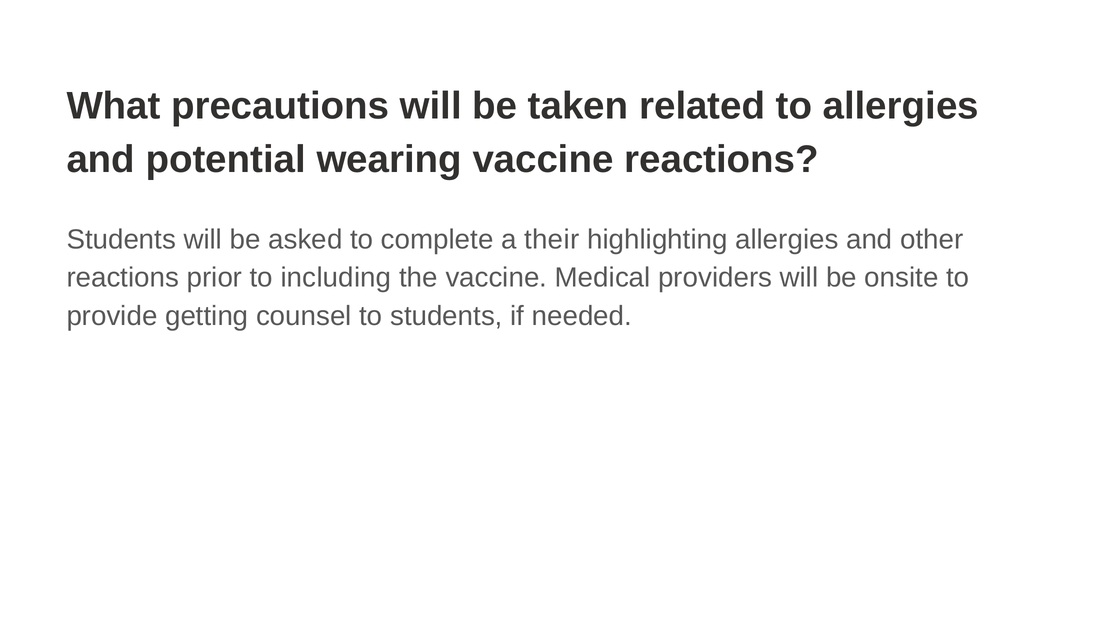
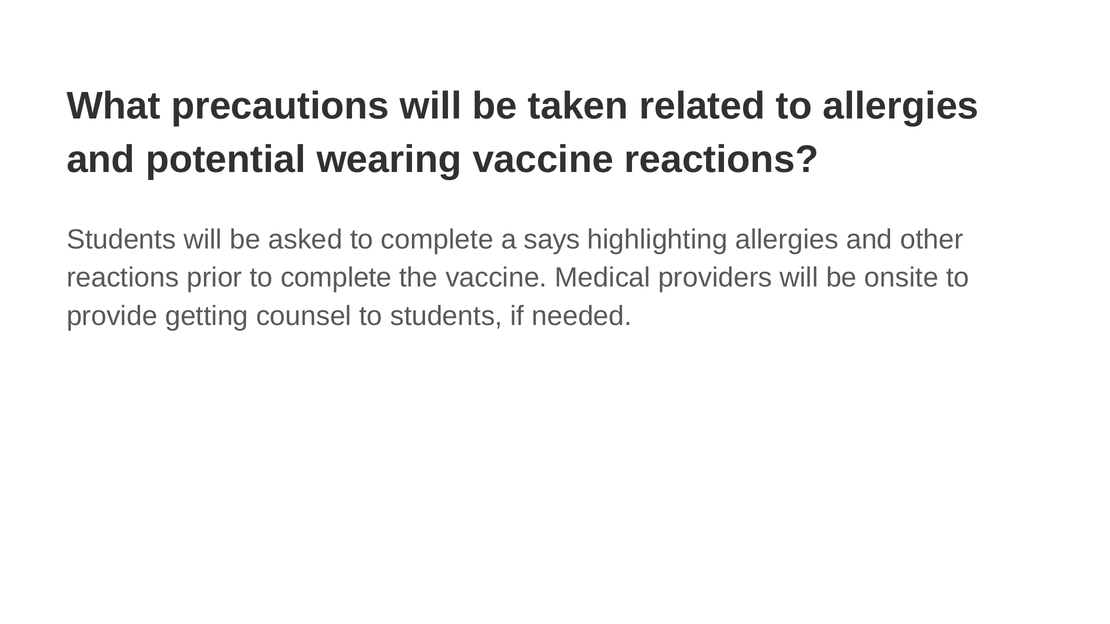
their: their -> says
prior to including: including -> complete
